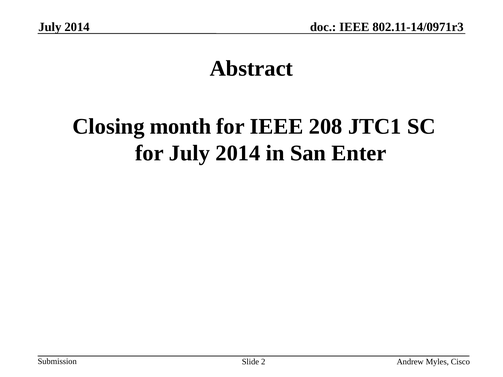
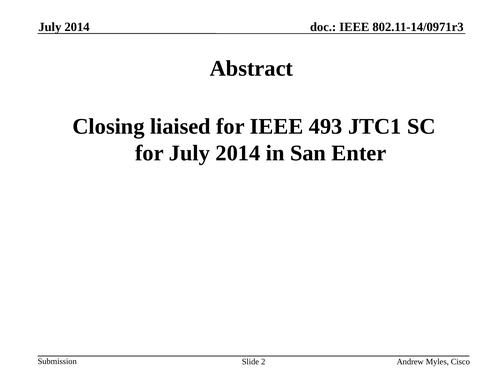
month: month -> liaised
208: 208 -> 493
